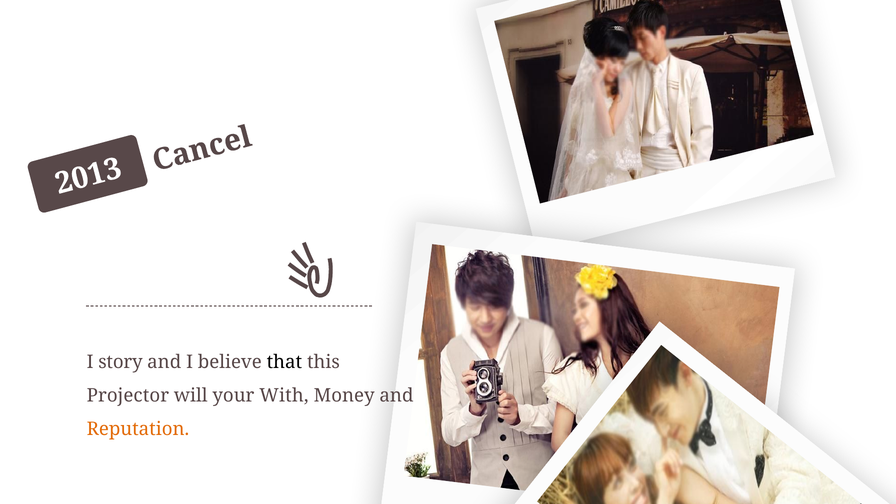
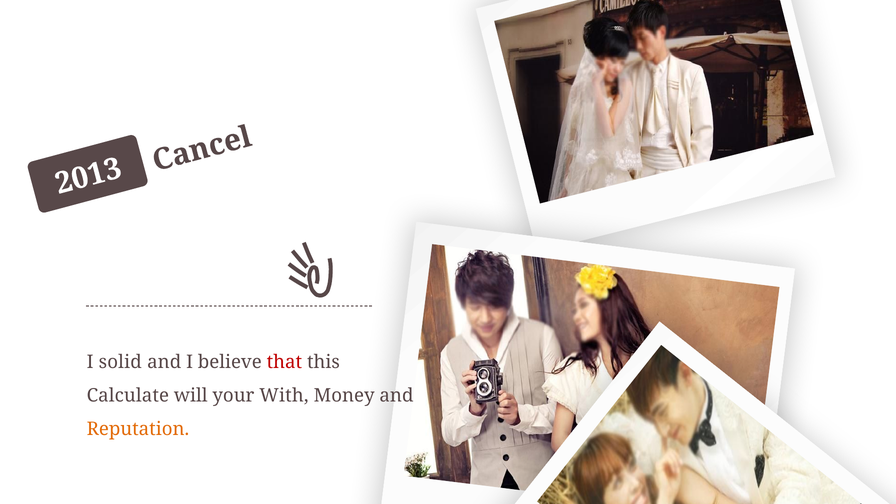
story: story -> solid
that colour: black -> red
Projector: Projector -> Calculate
